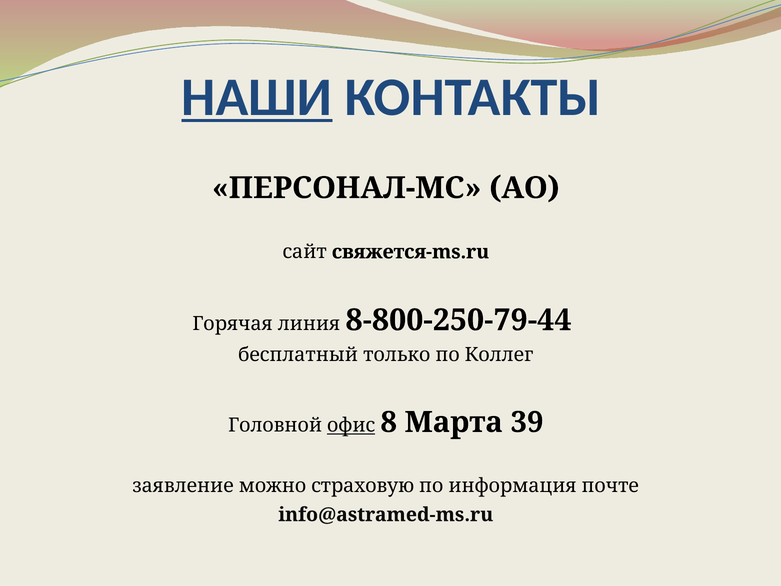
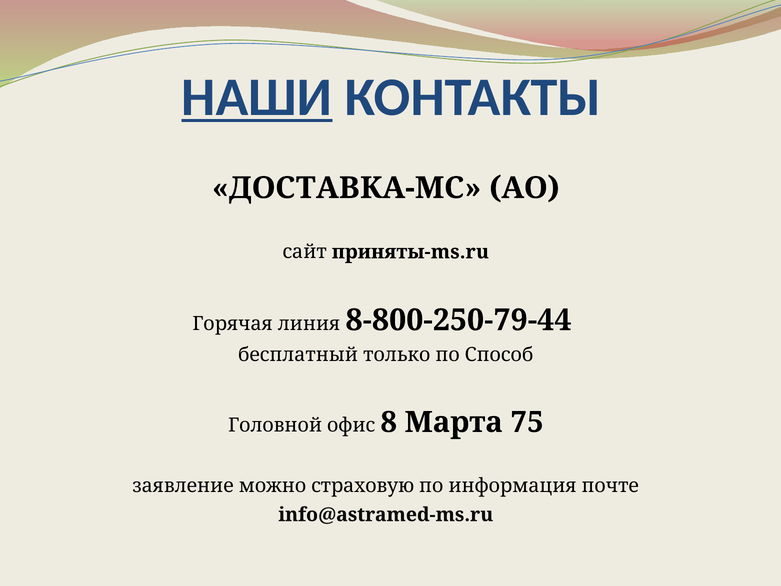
ПЕРСОНАЛ-МС: ПЕРСОНАЛ-МС -> ДОСТАВКА-МС
свяжется-ms.ru: свяжется-ms.ru -> приняты-ms.ru
Коллег: Коллег -> Способ
офис underline: present -> none
39: 39 -> 75
